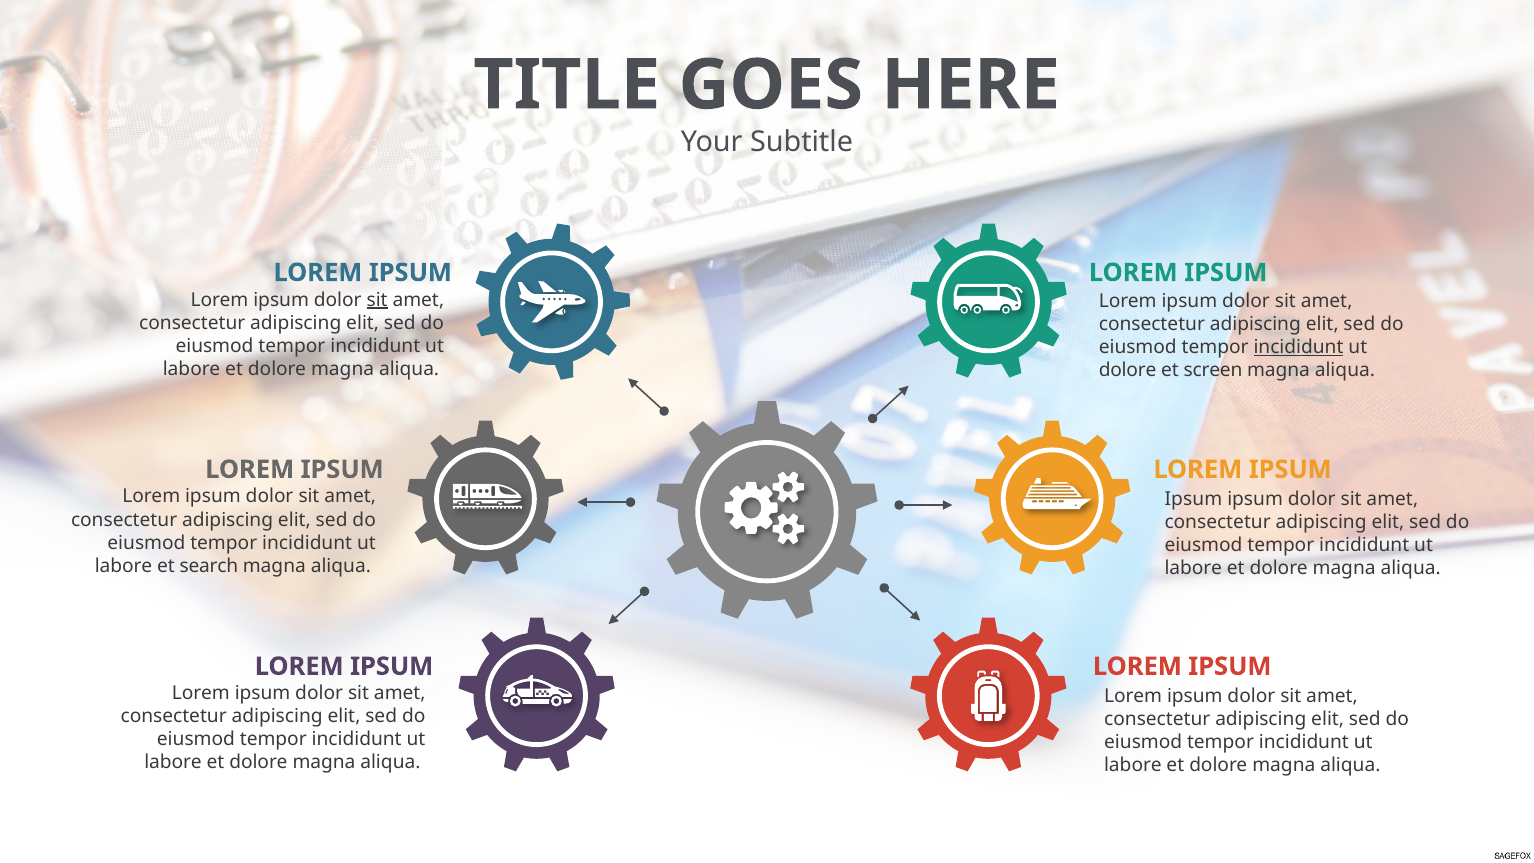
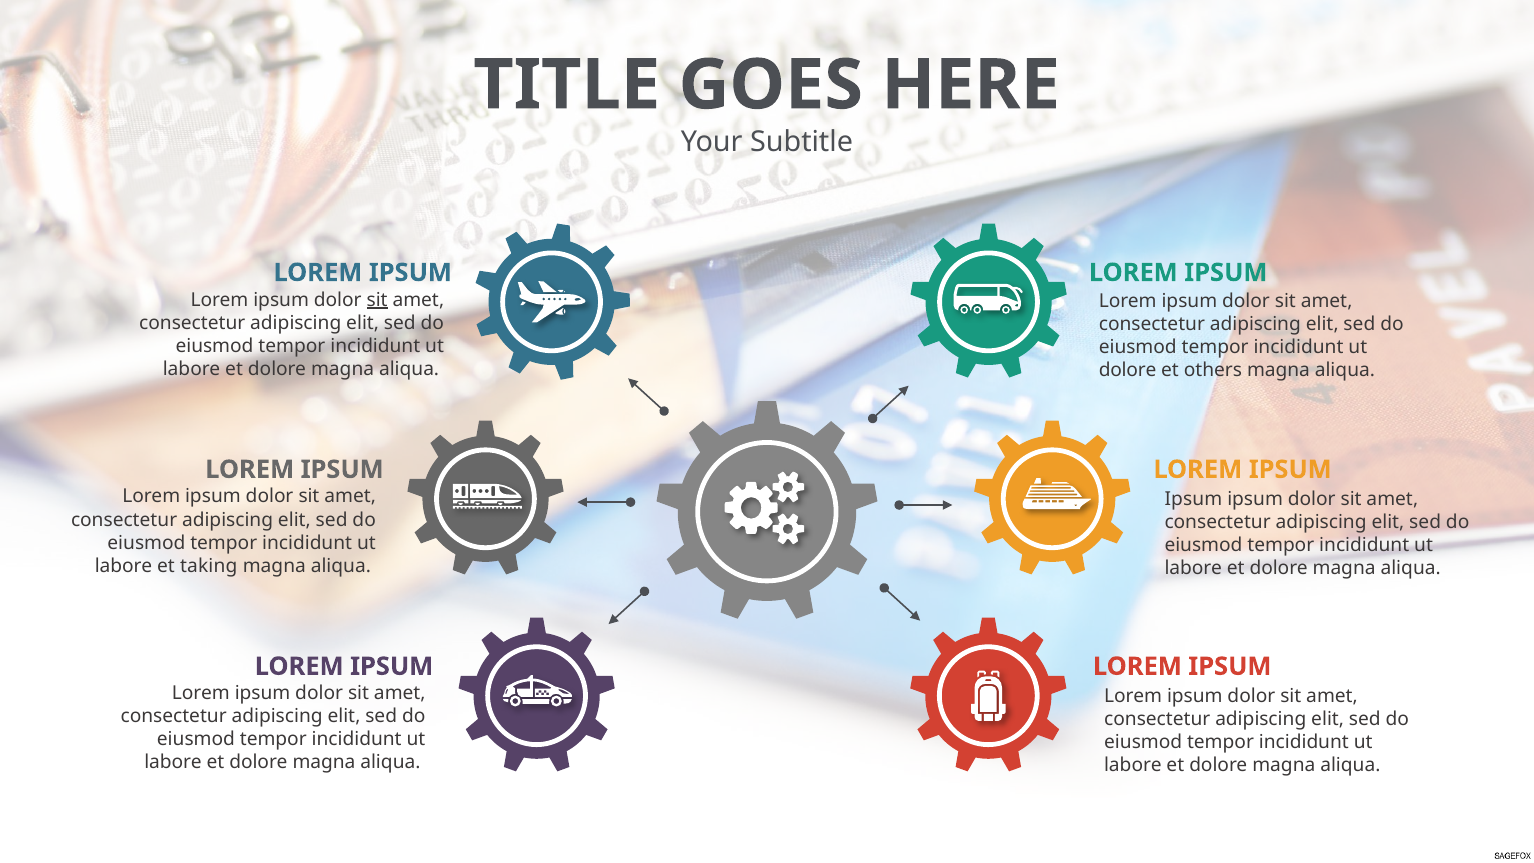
incididunt at (1298, 347) underline: present -> none
screen: screen -> others
search: search -> taking
